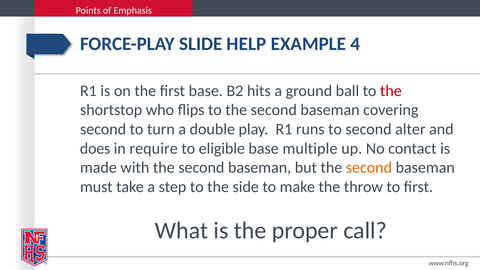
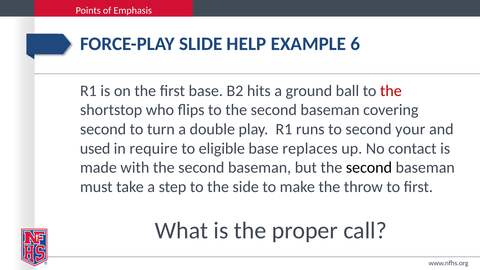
4: 4 -> 6
alter: alter -> your
does: does -> used
multiple: multiple -> replaces
second at (369, 168) colour: orange -> black
